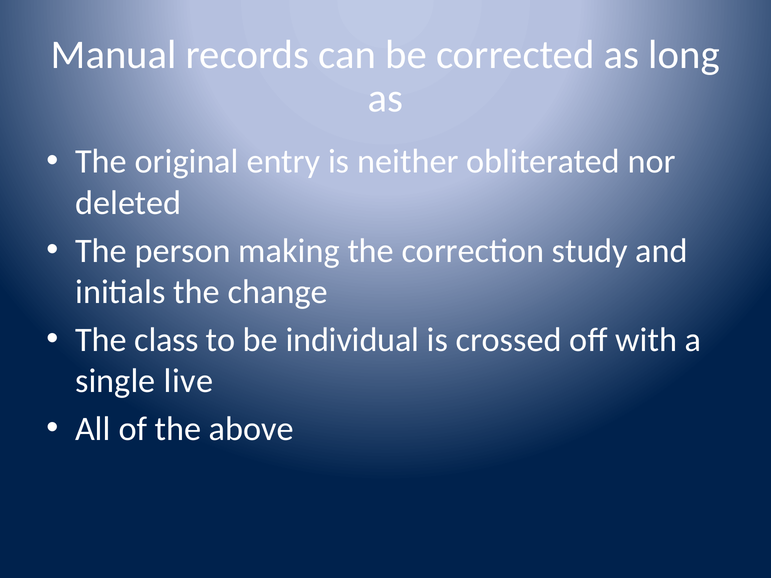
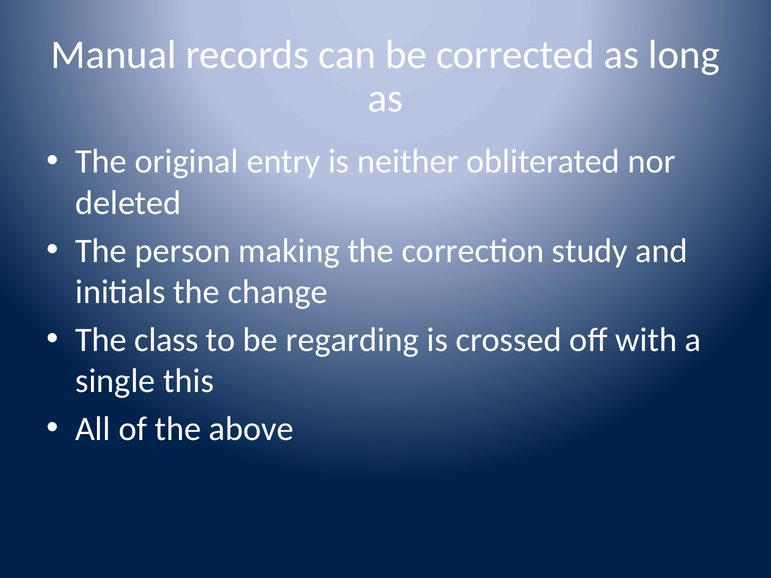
individual: individual -> regarding
live: live -> this
